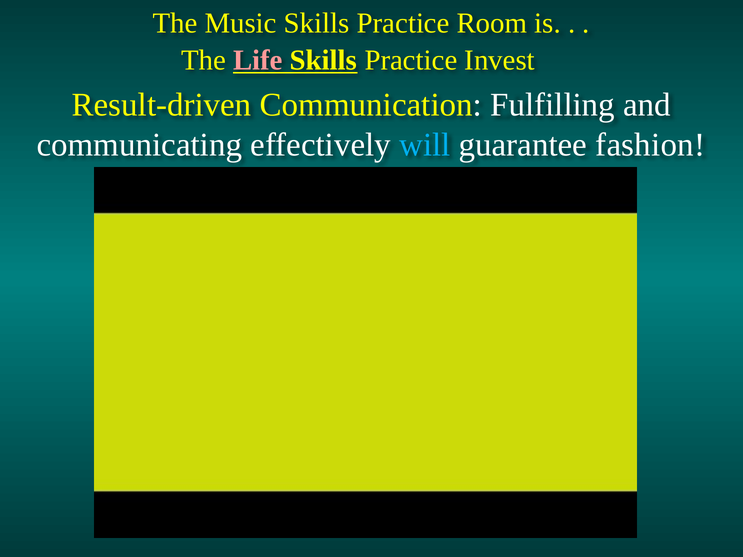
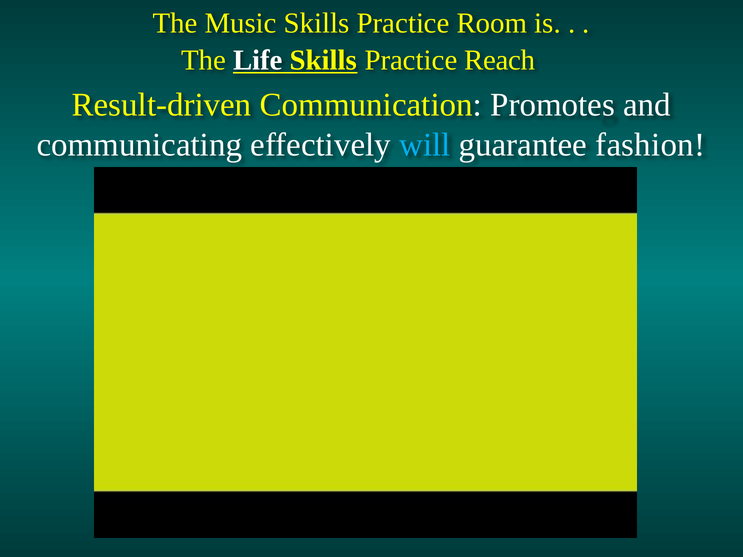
Life colour: pink -> white
Invest: Invest -> Reach
Fulfilling: Fulfilling -> Promotes
